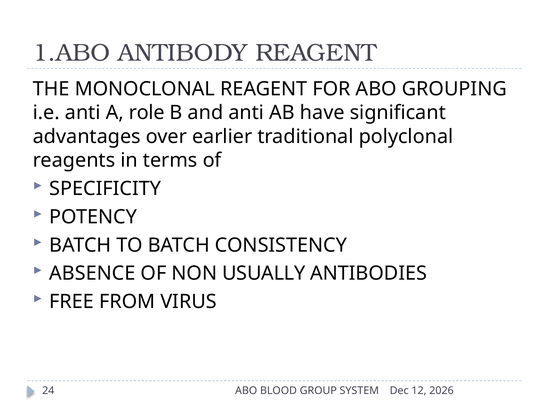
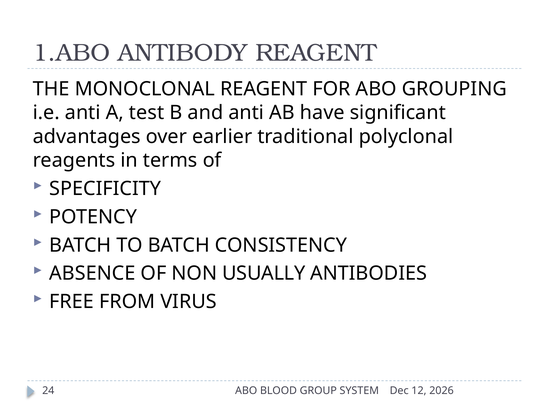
role: role -> test
